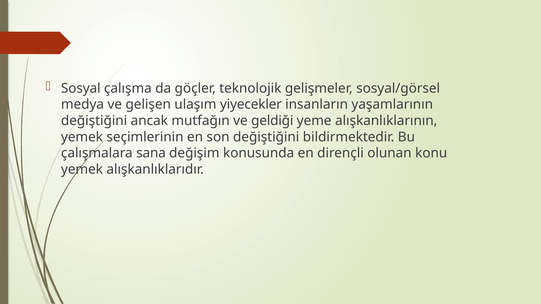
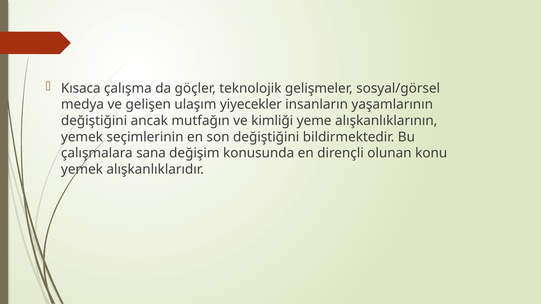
Sosyal: Sosyal -> Kısaca
geldiği: geldiği -> kimliği
